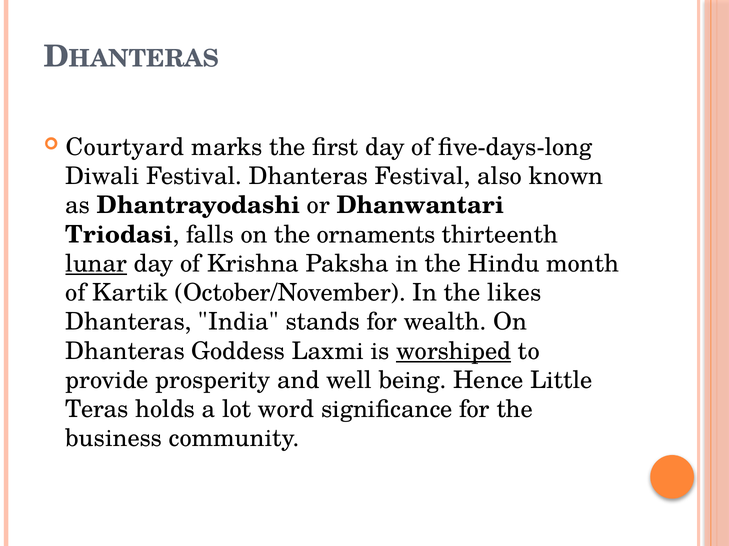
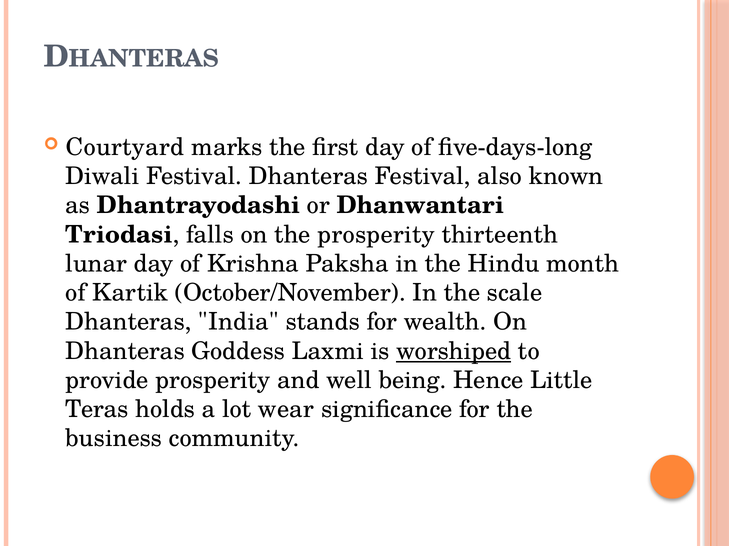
the ornaments: ornaments -> prosperity
lunar underline: present -> none
likes: likes -> scale
word: word -> wear
